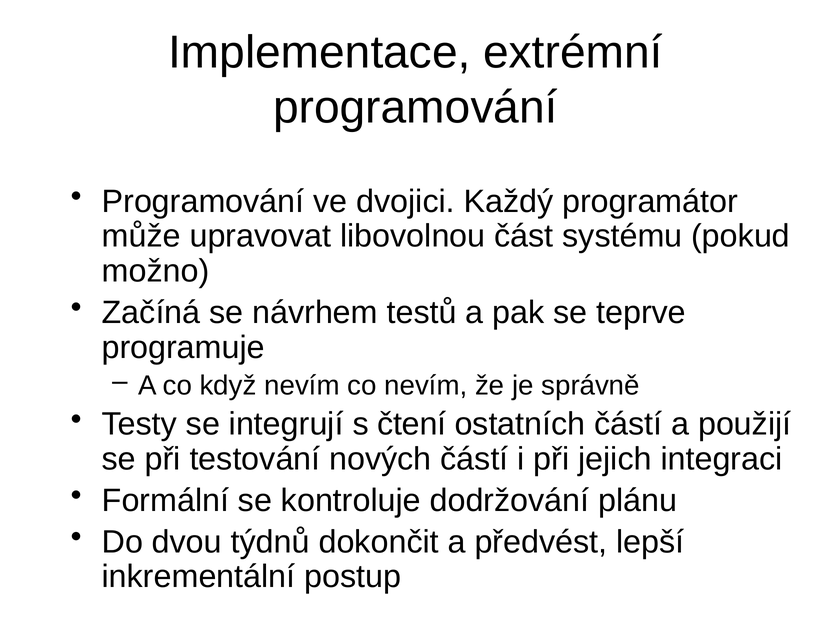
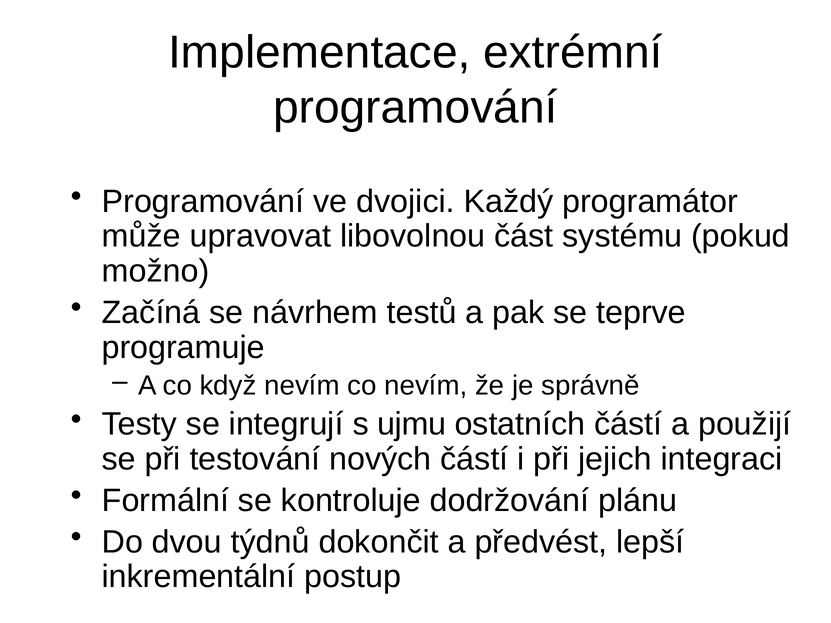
čtení: čtení -> ujmu
